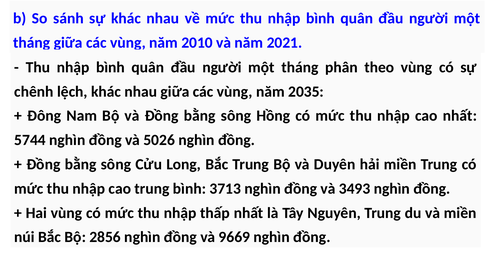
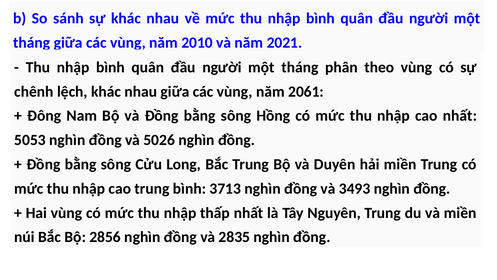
2035: 2035 -> 2061
5744: 5744 -> 5053
9669: 9669 -> 2835
